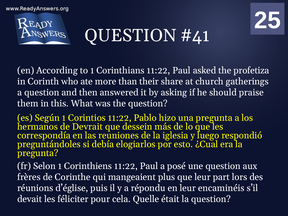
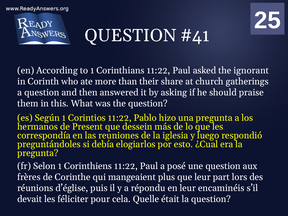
profetiza: profetiza -> ignorant
Devrait: Devrait -> Present
